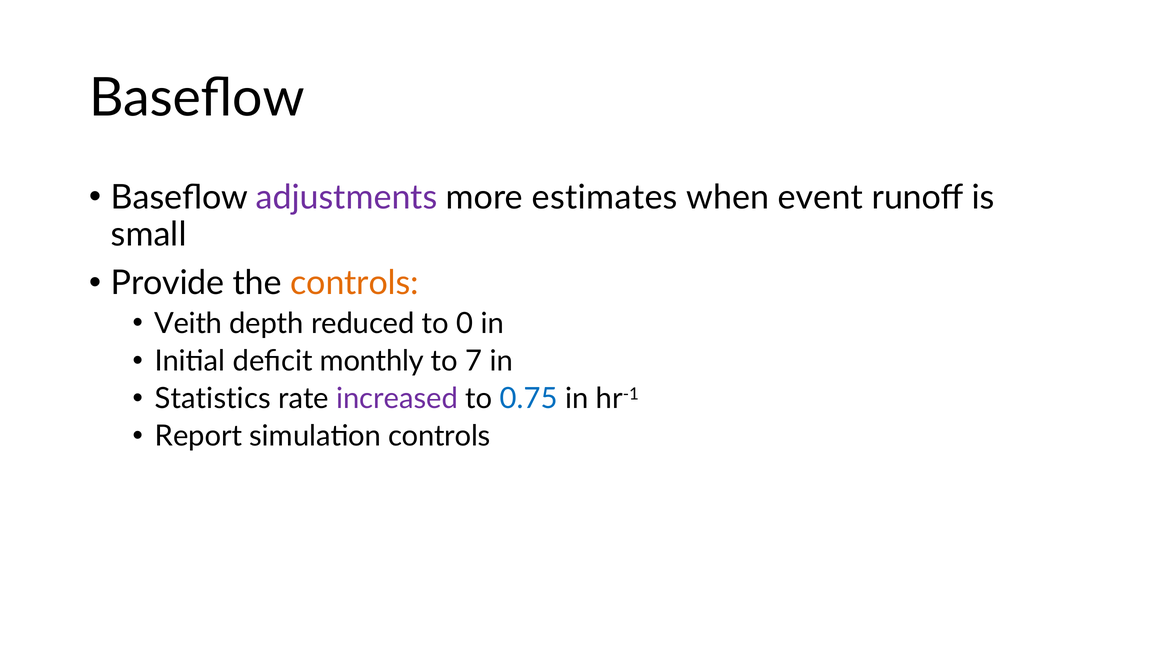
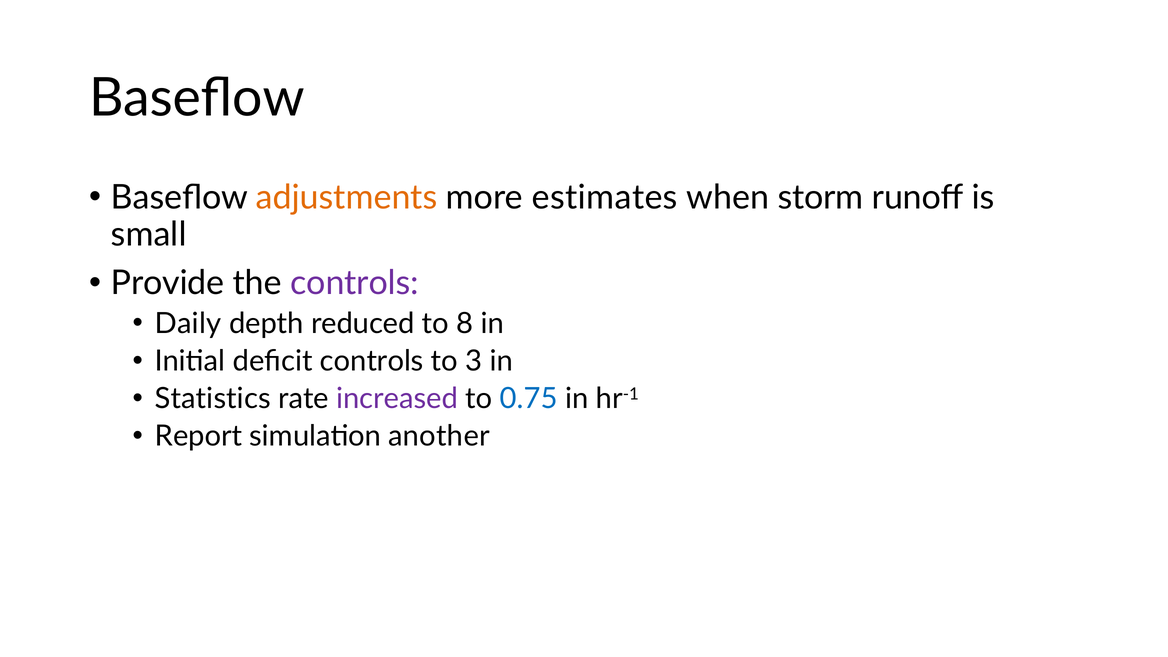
adjustments colour: purple -> orange
event: event -> storm
controls at (355, 283) colour: orange -> purple
Veith: Veith -> Daily
0: 0 -> 8
deficit monthly: monthly -> controls
7: 7 -> 3
simulation controls: controls -> another
